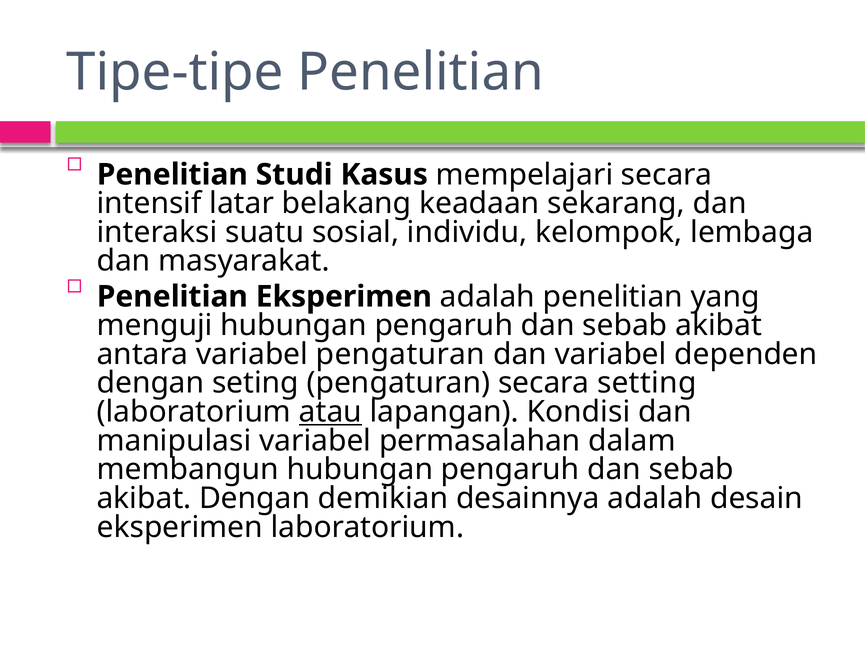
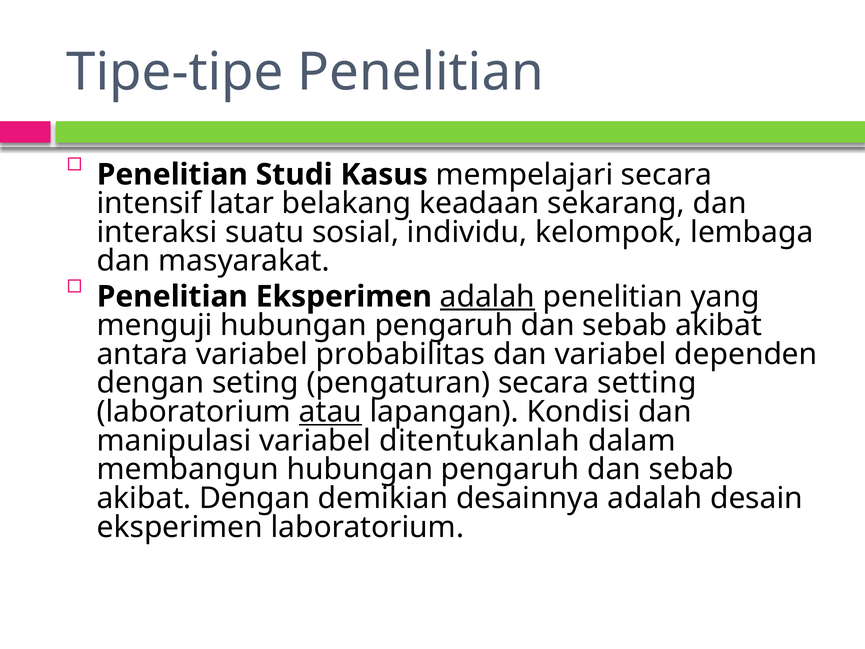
adalah at (487, 296) underline: none -> present
variabel pengaturan: pengaturan -> probabilitas
permasalahan: permasalahan -> ditentukanlah
